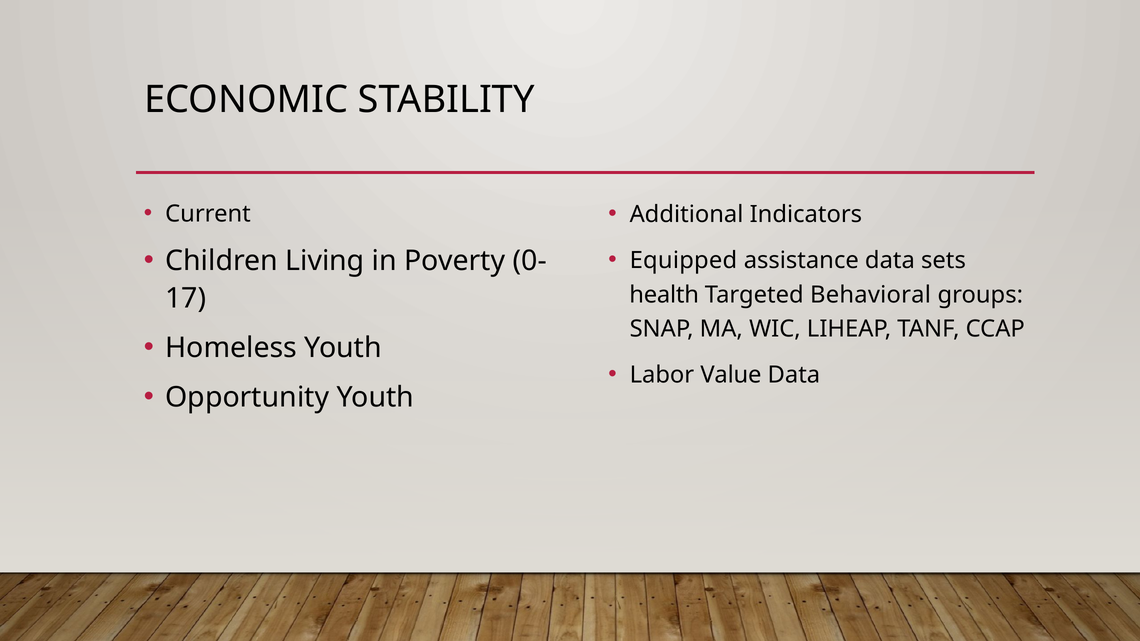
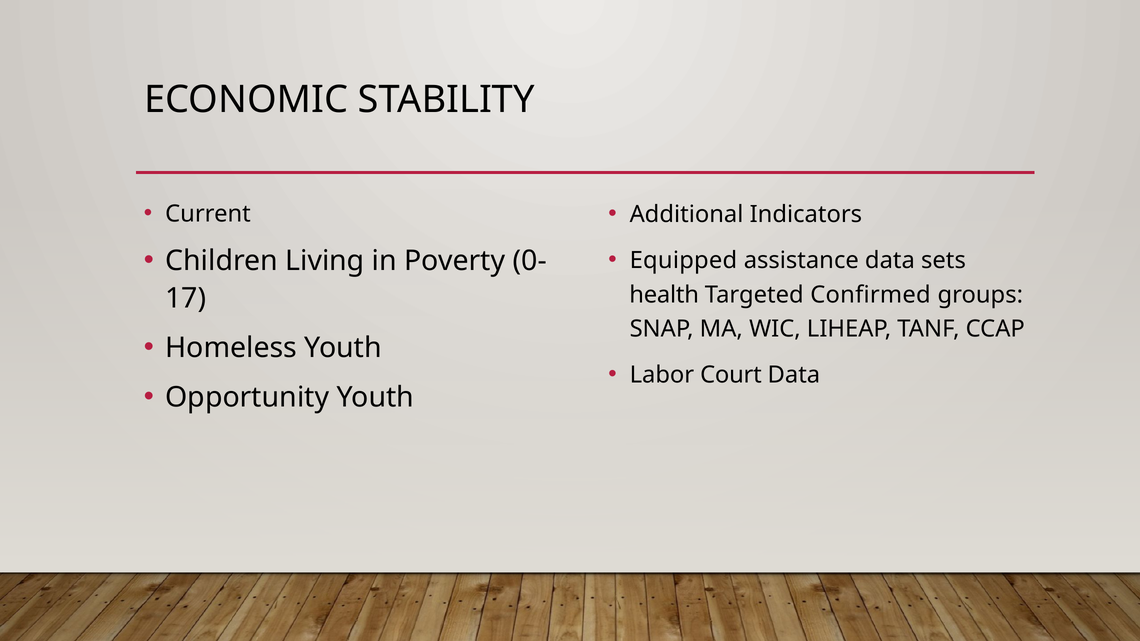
Behavioral: Behavioral -> Confirmed
Value: Value -> Court
